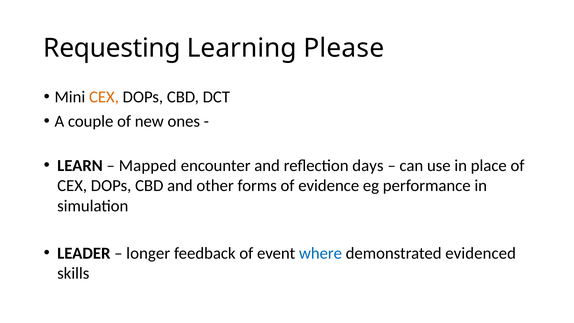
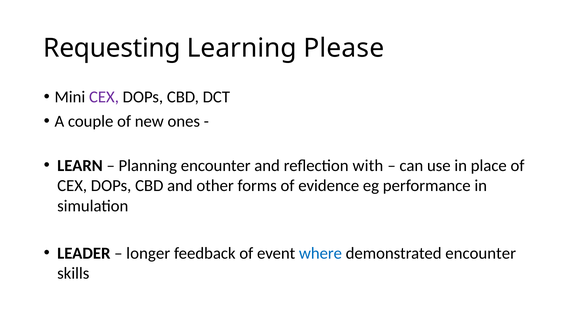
CEX at (104, 97) colour: orange -> purple
Mapped: Mapped -> Planning
days: days -> with
demonstrated evidenced: evidenced -> encounter
